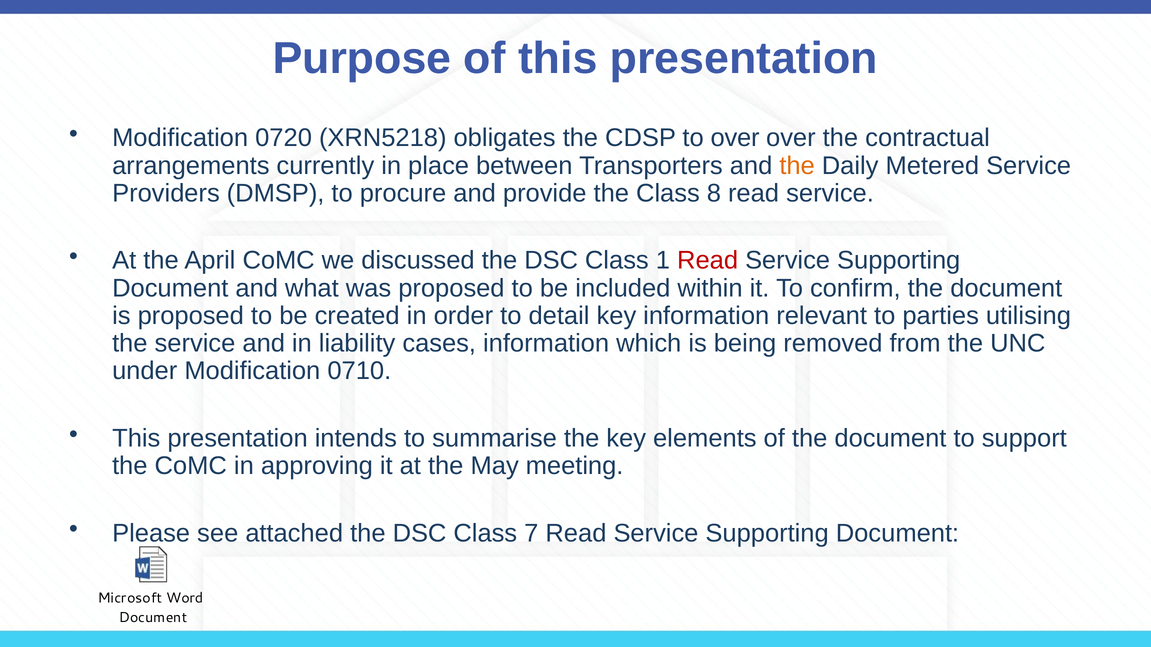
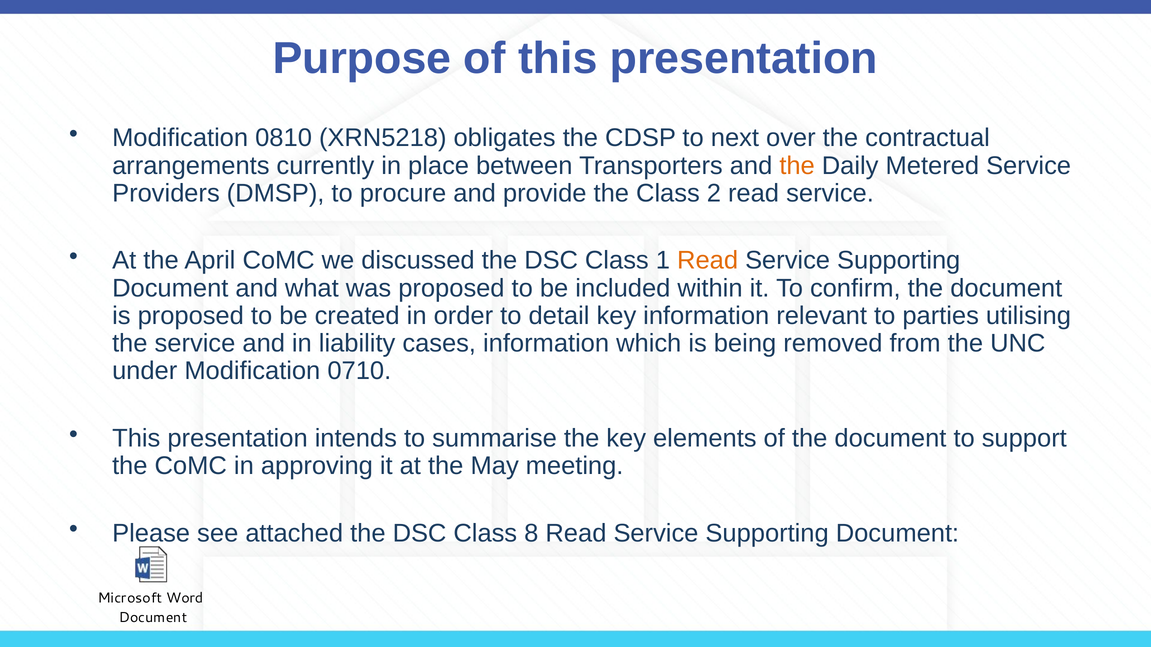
0720: 0720 -> 0810
to over: over -> next
8: 8 -> 2
Read at (708, 261) colour: red -> orange
7: 7 -> 8
